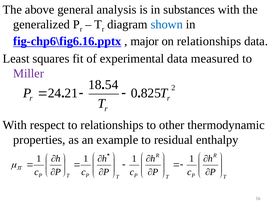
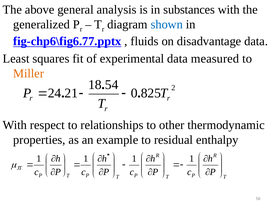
fig-chp6\fig6.16.pptx: fig-chp6\fig6.16.pptx -> fig-chp6\fig6.77.pptx
major: major -> fluids
on relationships: relationships -> disadvantage
Miller colour: purple -> orange
